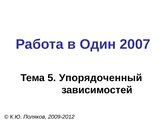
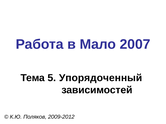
Один: Один -> Мало
